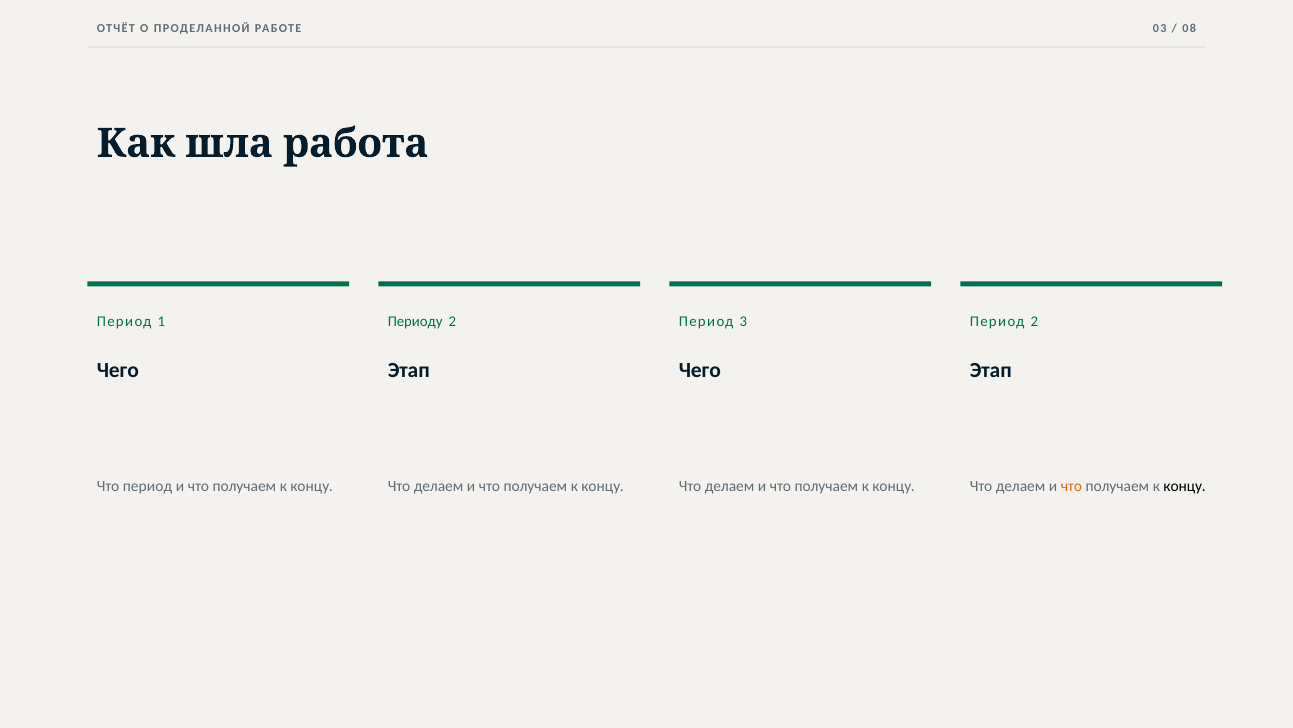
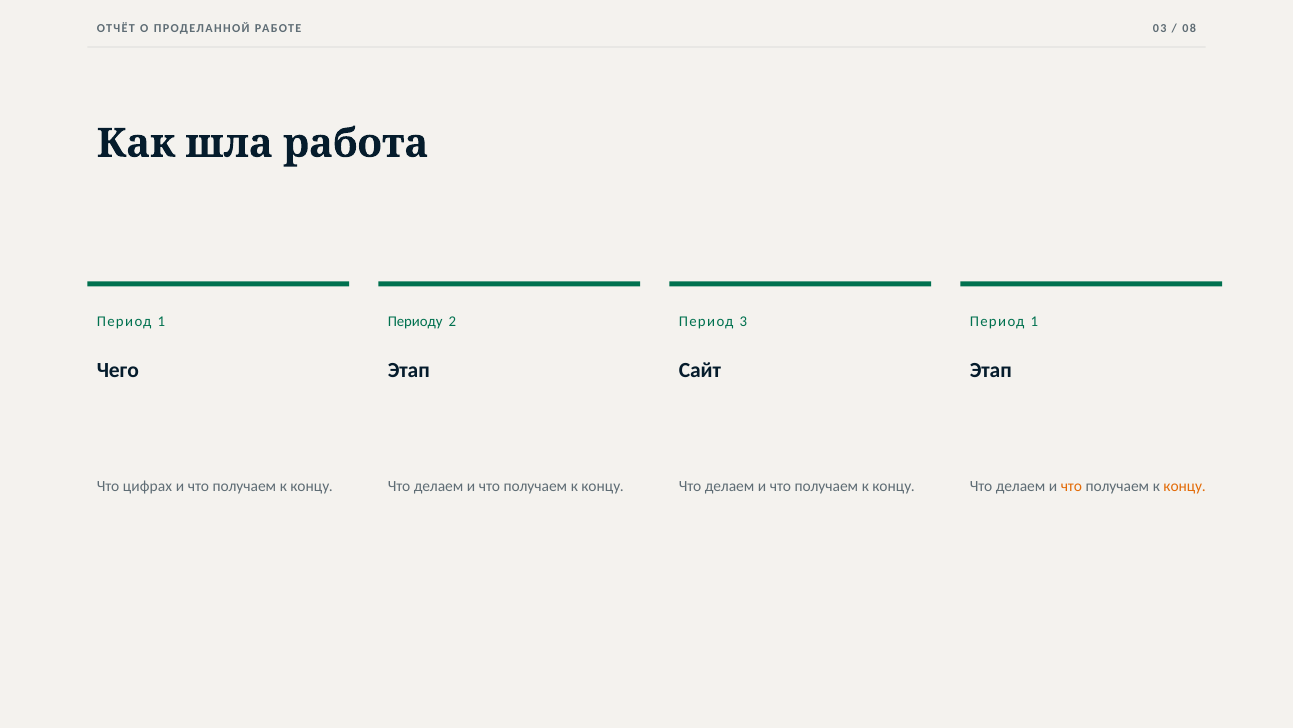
2 at (1034, 321): 2 -> 1
Чего at (700, 370): Чего -> Сайт
Что период: период -> цифрах
концу at (1185, 486) colour: black -> orange
